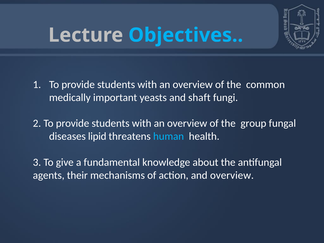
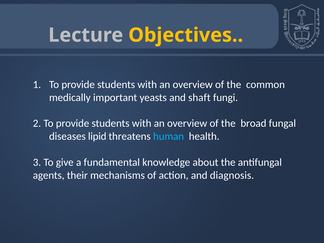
Objectives colour: light blue -> yellow
group: group -> broad
and overview: overview -> diagnosis
